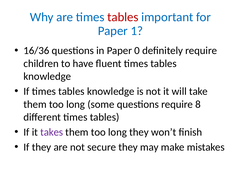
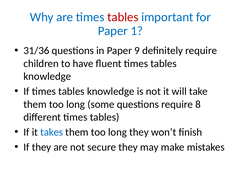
16/36: 16/36 -> 31/36
0: 0 -> 9
takes colour: purple -> blue
